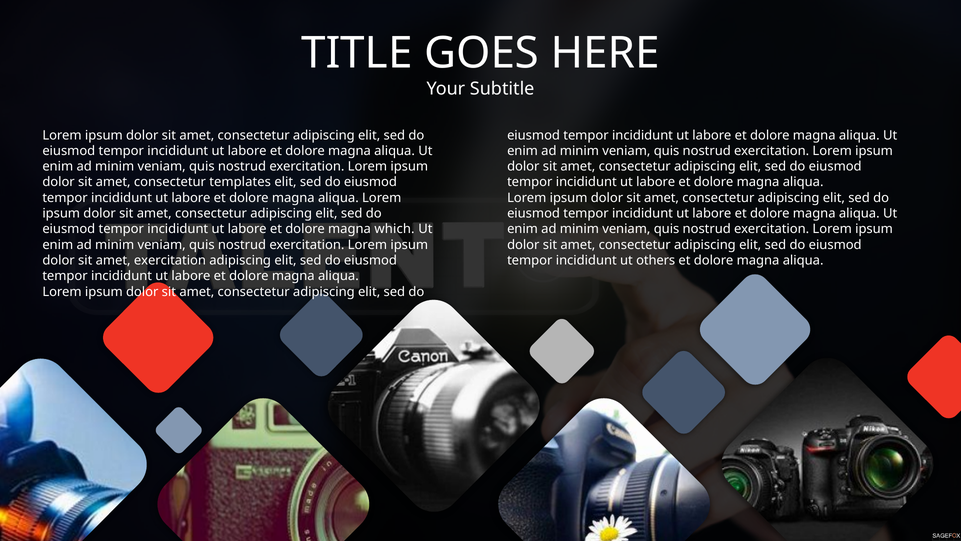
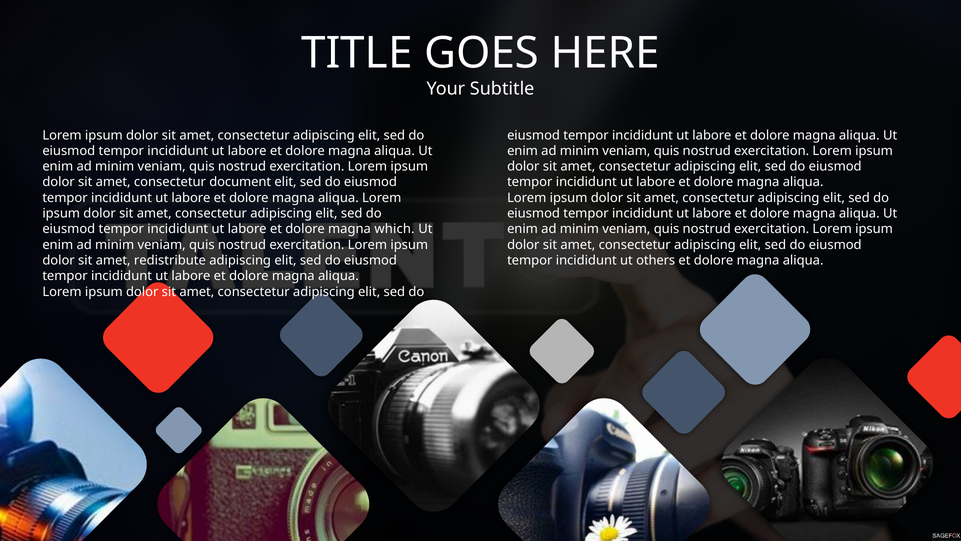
templates: templates -> document
amet exercitation: exercitation -> redistribute
